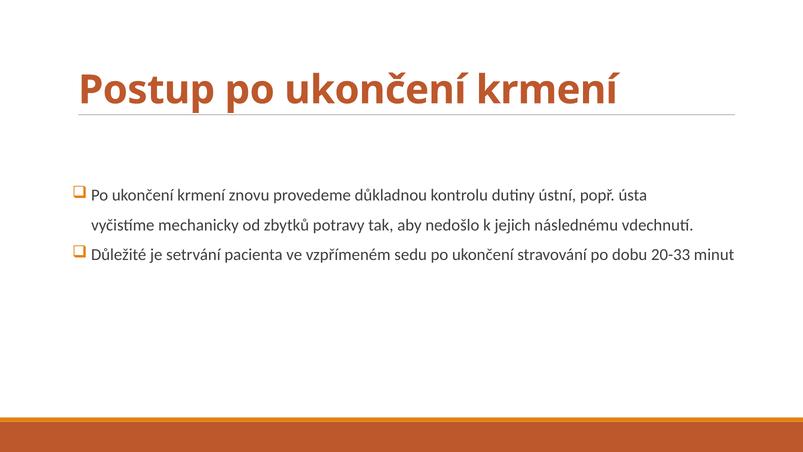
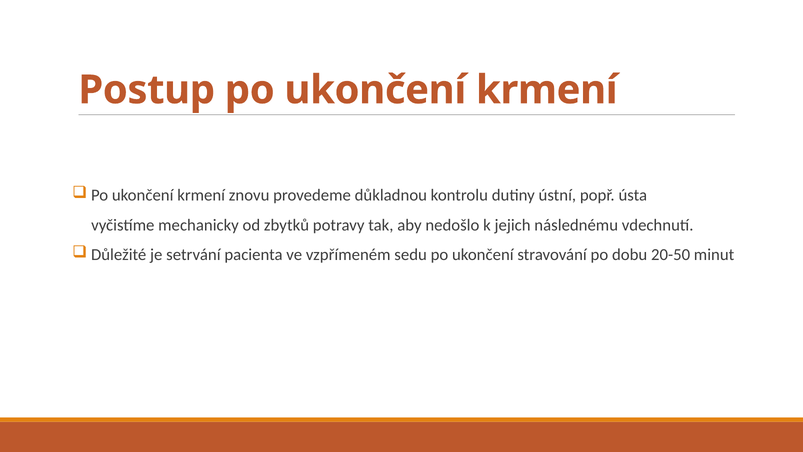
20-33: 20-33 -> 20-50
